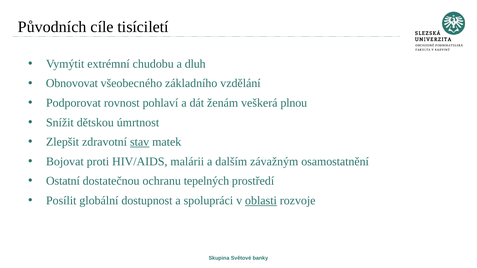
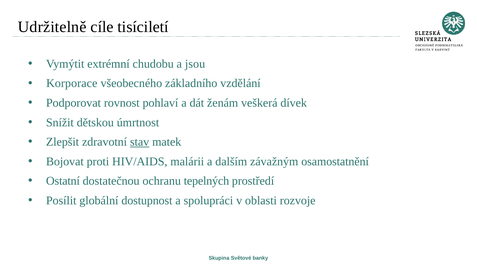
Původních: Původních -> Udržitelně
dluh: dluh -> jsou
Obnovovat: Obnovovat -> Korporace
plnou: plnou -> dívek
oblasti underline: present -> none
